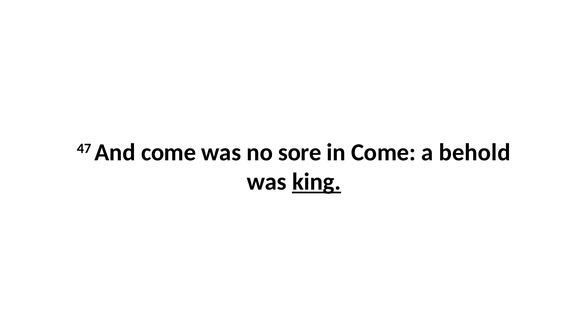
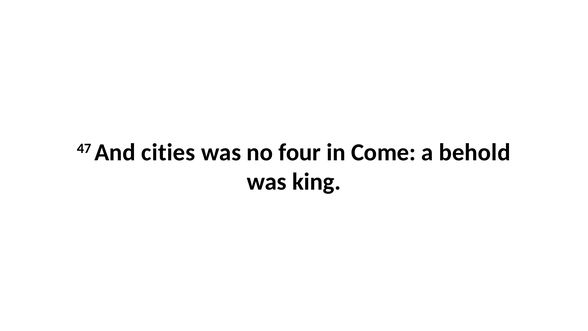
And come: come -> cities
sore: sore -> four
king underline: present -> none
